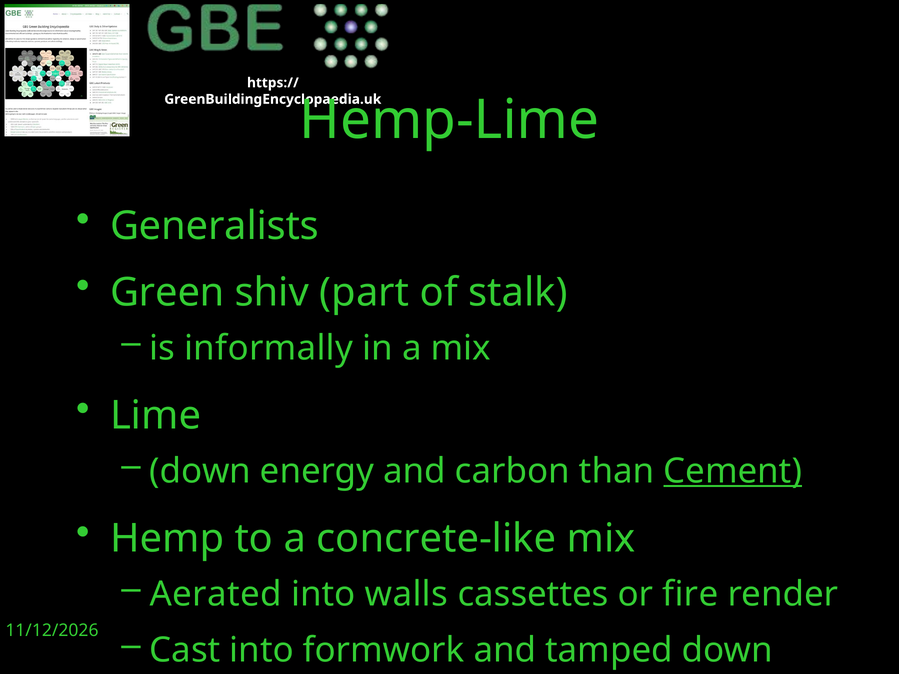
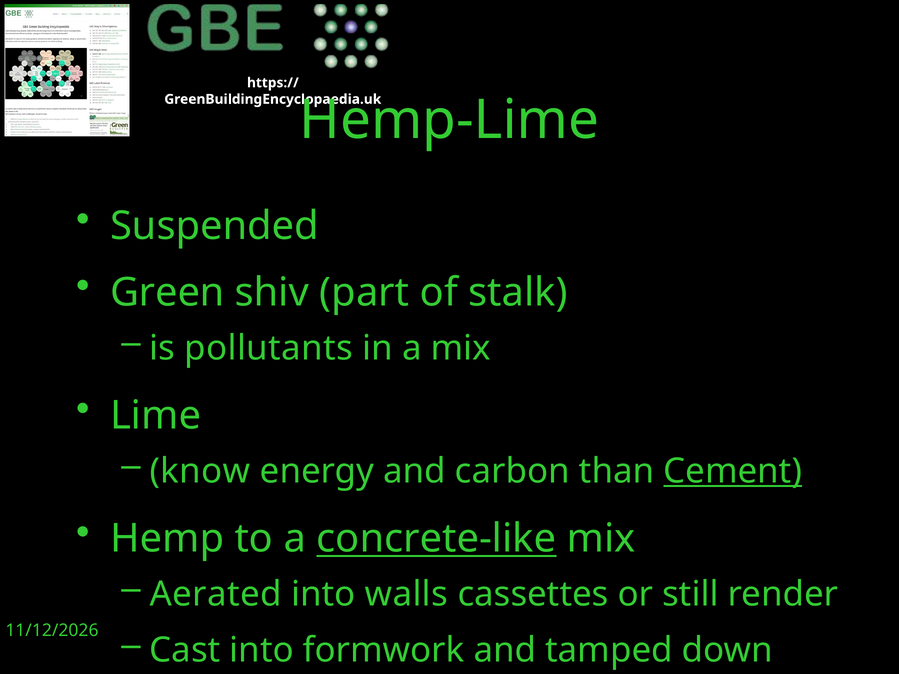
Generalists: Generalists -> Suspended
informally: informally -> pollutants
down at (200, 471): down -> know
concrete-like underline: none -> present
fire: fire -> still
